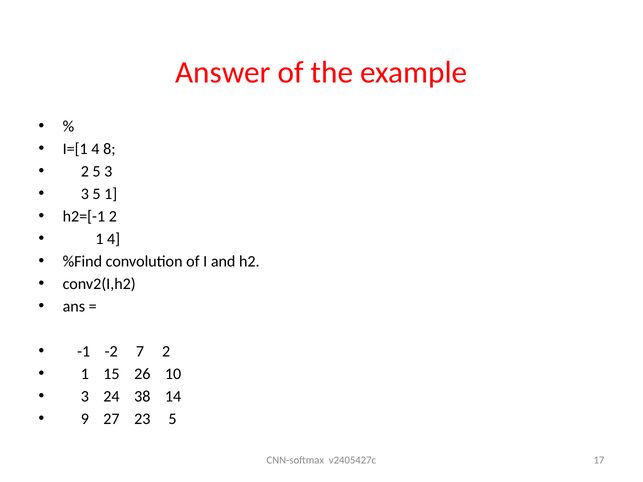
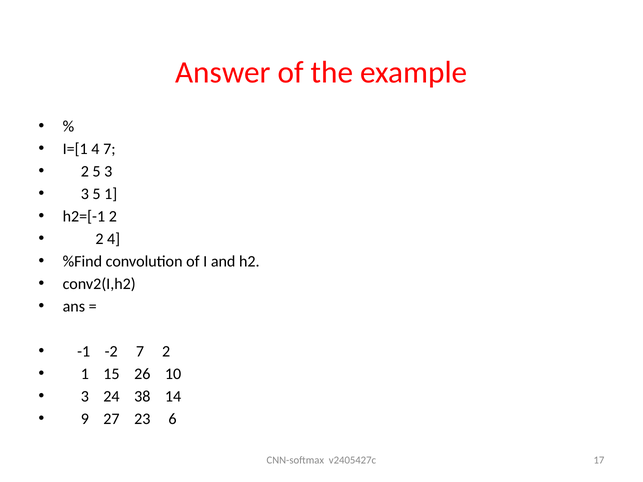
4 8: 8 -> 7
1 at (99, 239): 1 -> 2
23 5: 5 -> 6
